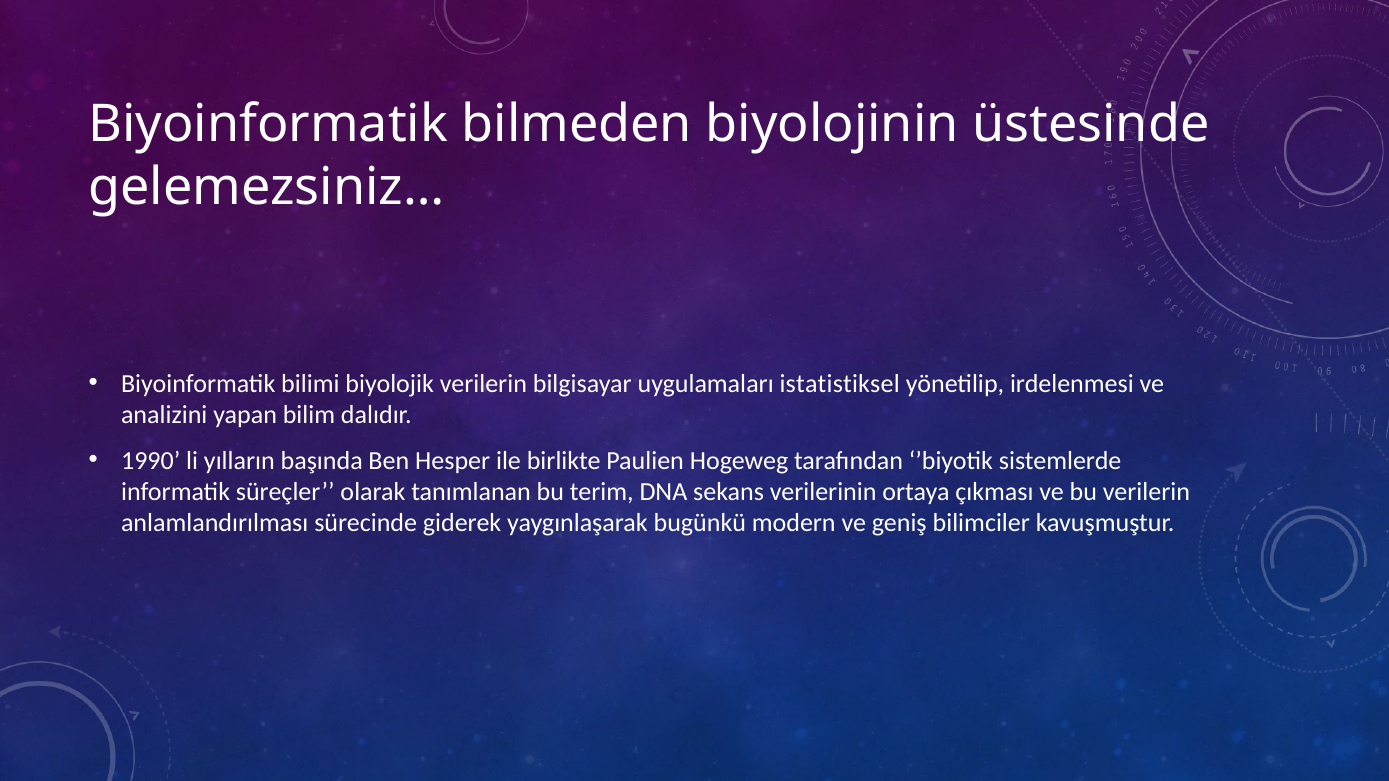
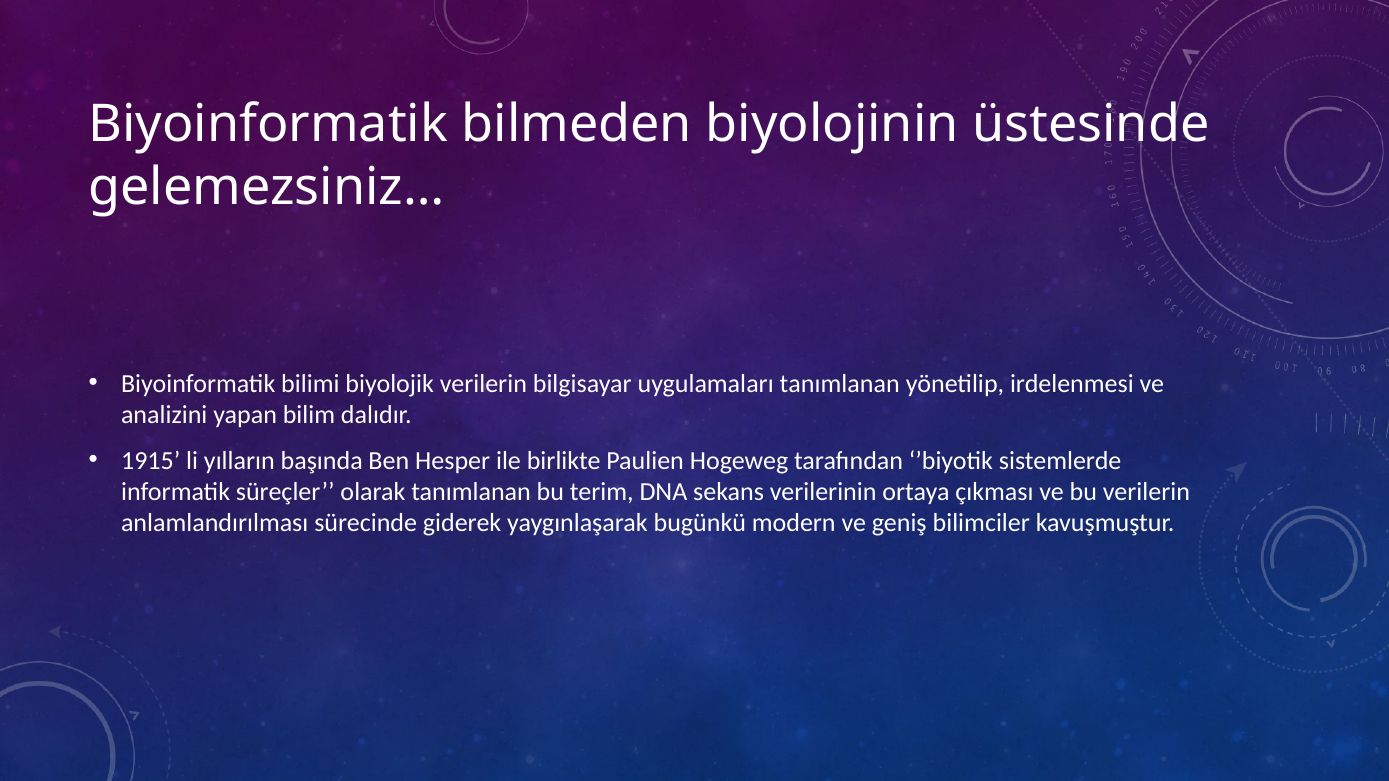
uygulamaları istatistiksel: istatistiksel -> tanımlanan
1990: 1990 -> 1915
